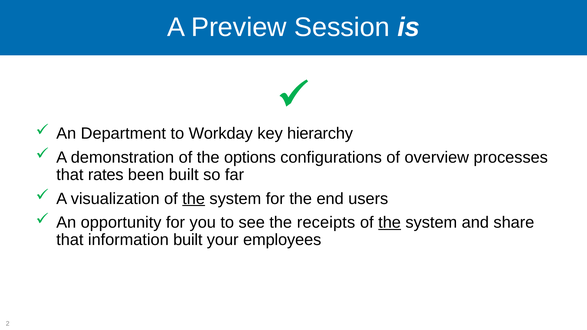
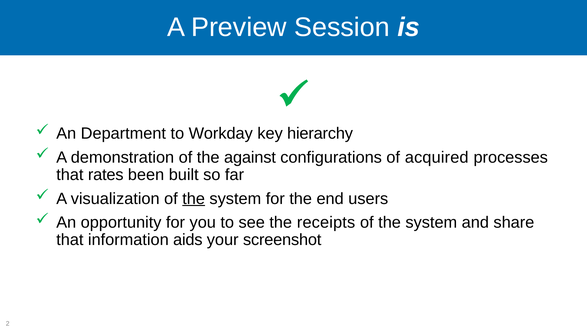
options: options -> against
overview: overview -> acquired
the at (390, 222) underline: present -> none
information built: built -> aids
employees: employees -> screenshot
